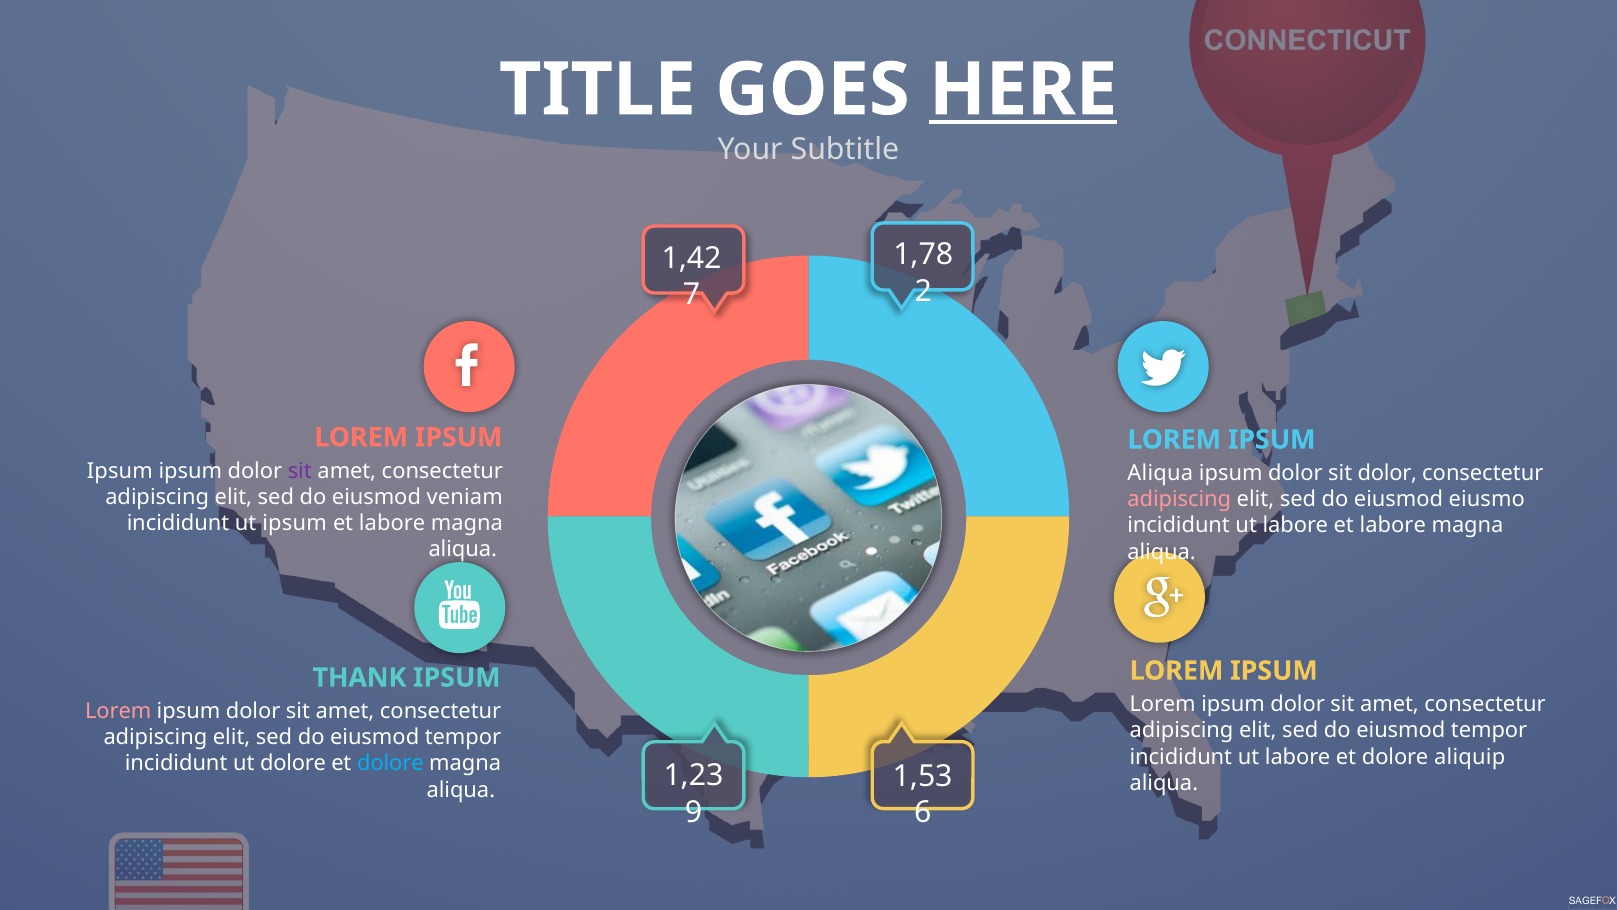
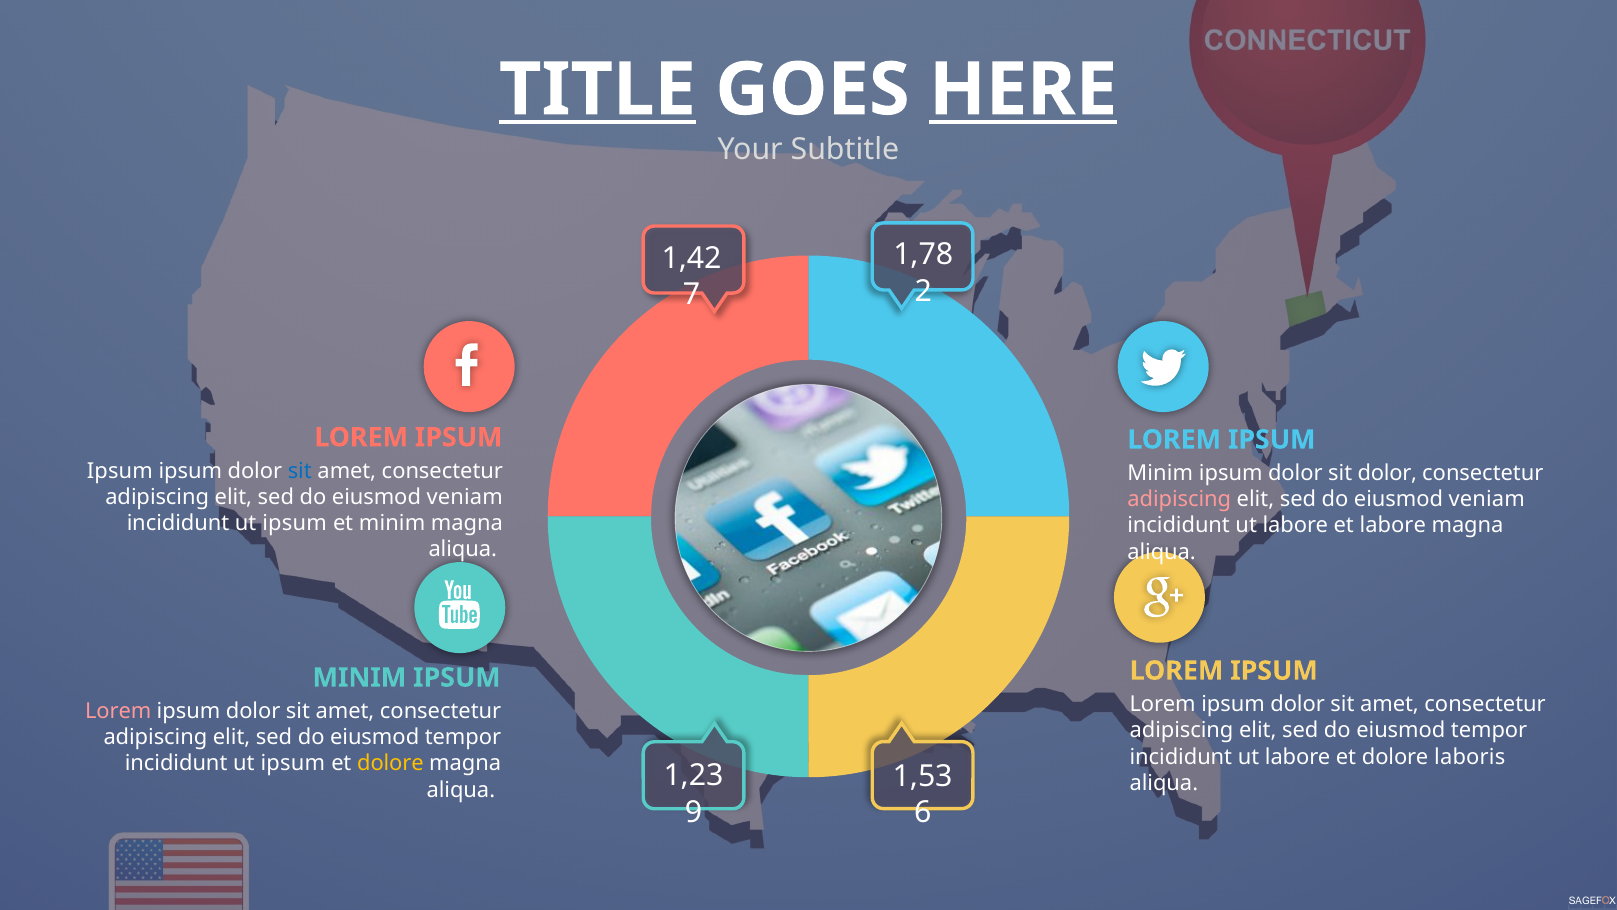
TITLE underline: none -> present
sit at (300, 471) colour: purple -> blue
Aliqua at (1160, 473): Aliqua -> Minim
eiusmo at (1487, 499): eiusmo -> veniam
labore at (392, 523): labore -> minim
THANK at (359, 677): THANK -> MINIM
aliquip: aliquip -> laboris
dolore at (293, 763): dolore -> ipsum
dolore at (390, 763) colour: light blue -> yellow
